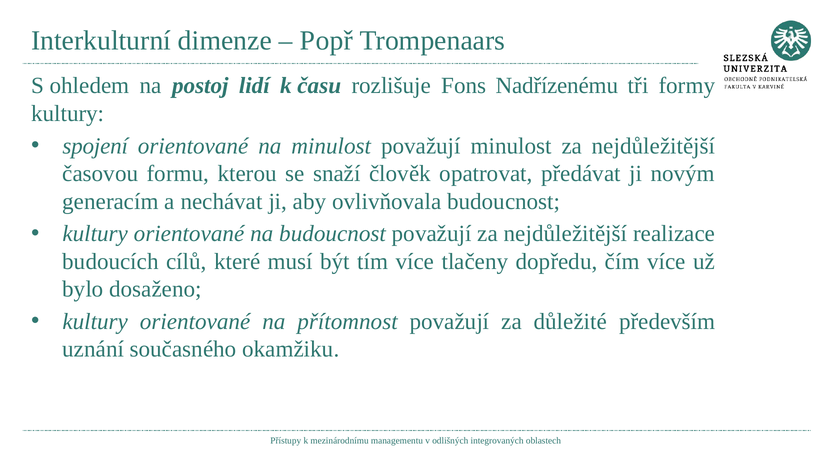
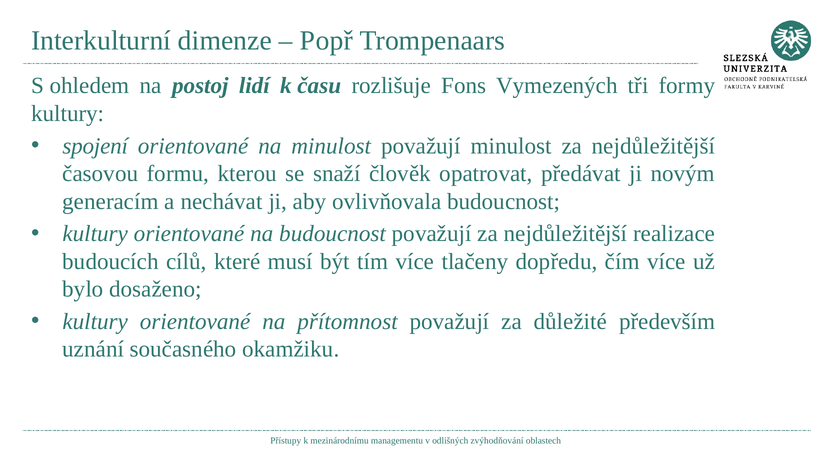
Nadřízenému: Nadřízenému -> Vymezených
integrovaných: integrovaných -> zvýhodňování
